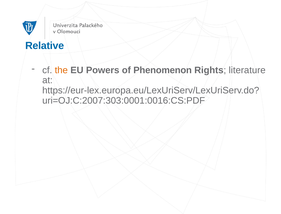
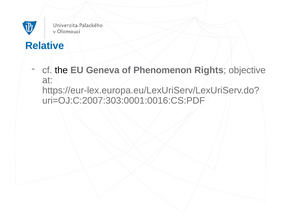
the colour: orange -> black
Powers: Powers -> Geneva
literature: literature -> objective
